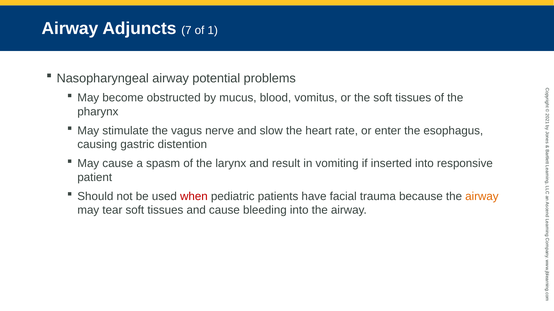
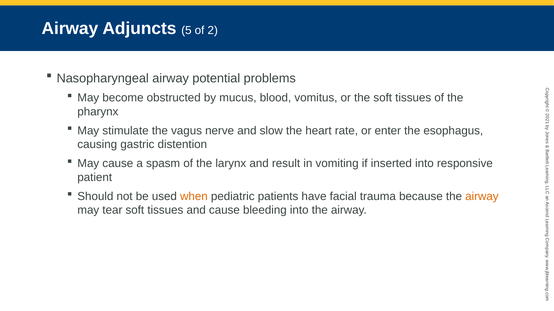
7: 7 -> 5
of 1: 1 -> 2
when colour: red -> orange
